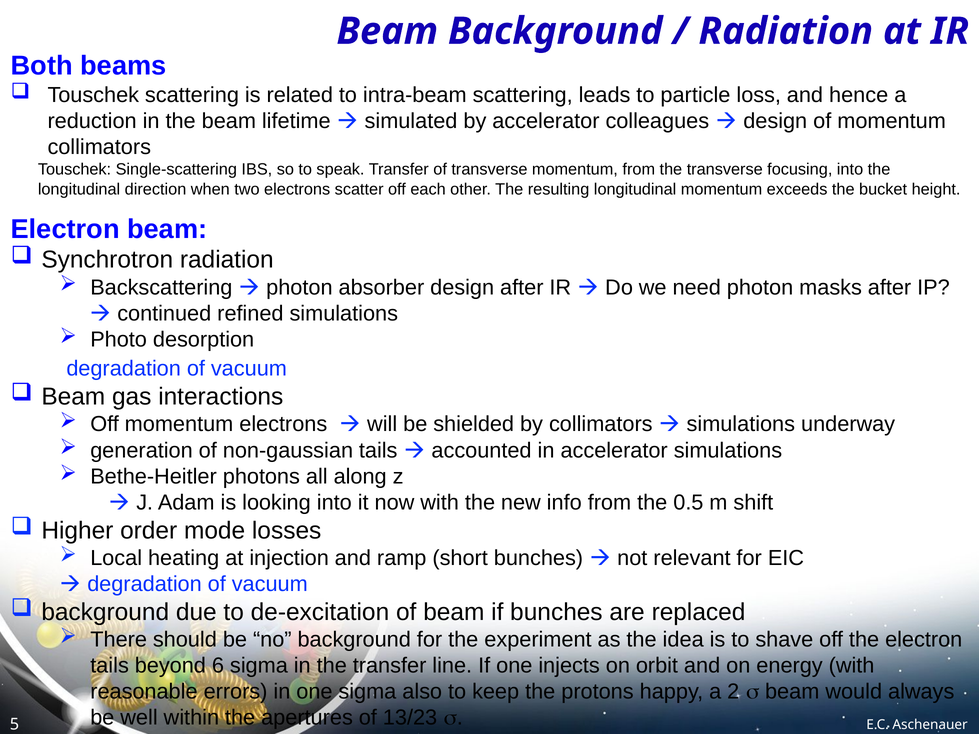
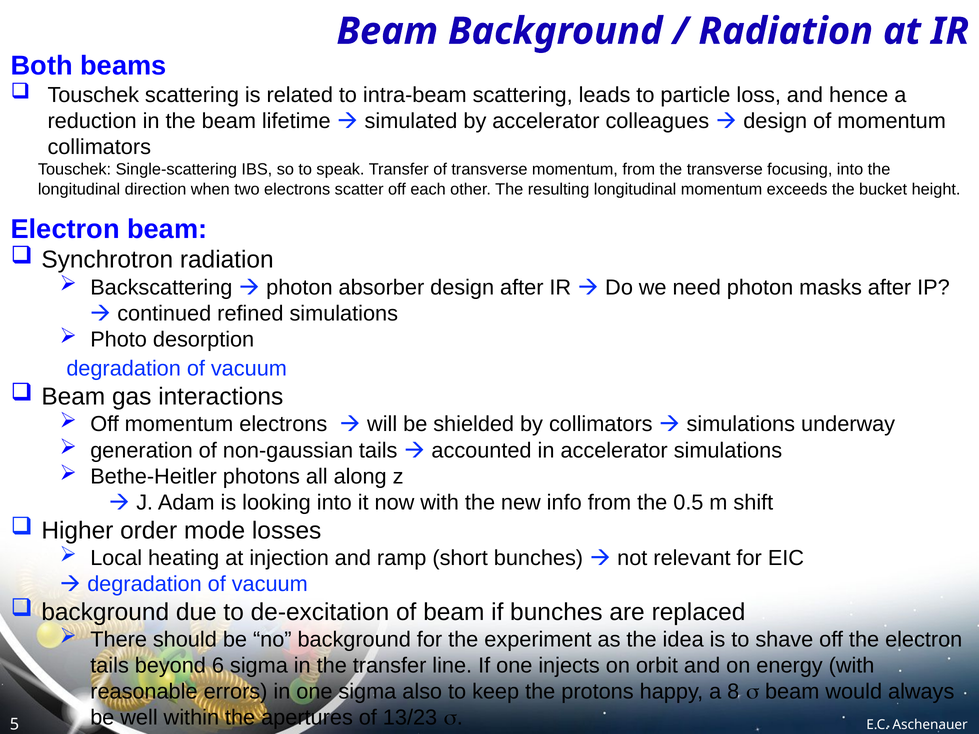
2: 2 -> 8
